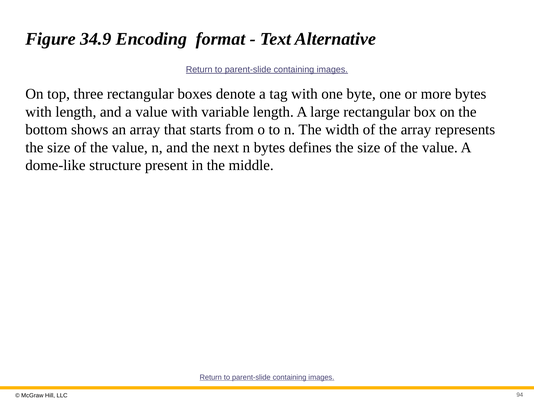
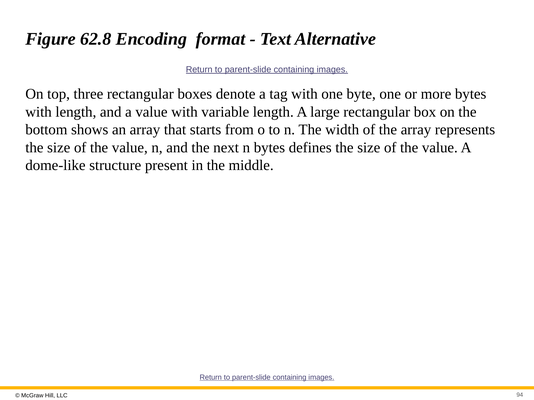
34.9: 34.9 -> 62.8
